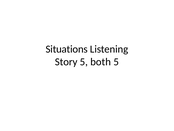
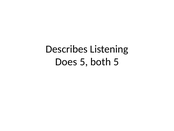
Situations: Situations -> Describes
Story: Story -> Does
